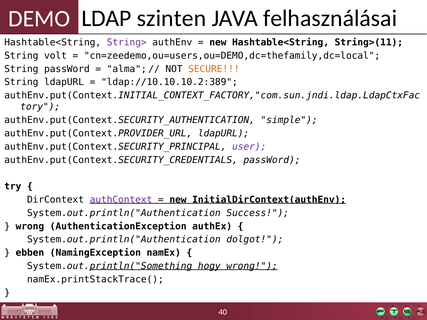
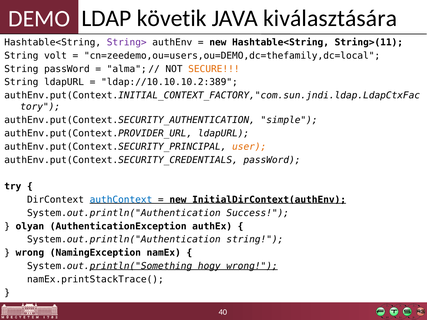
szinten: szinten -> követik
felhasználásai: felhasználásai -> kiválasztására
user colour: purple -> orange
authContext colour: purple -> blue
wrong at (30, 226): wrong -> olyan
System.out.println("Authentication dolgot: dolgot -> string
ebben at (30, 253): ebben -> wrong
